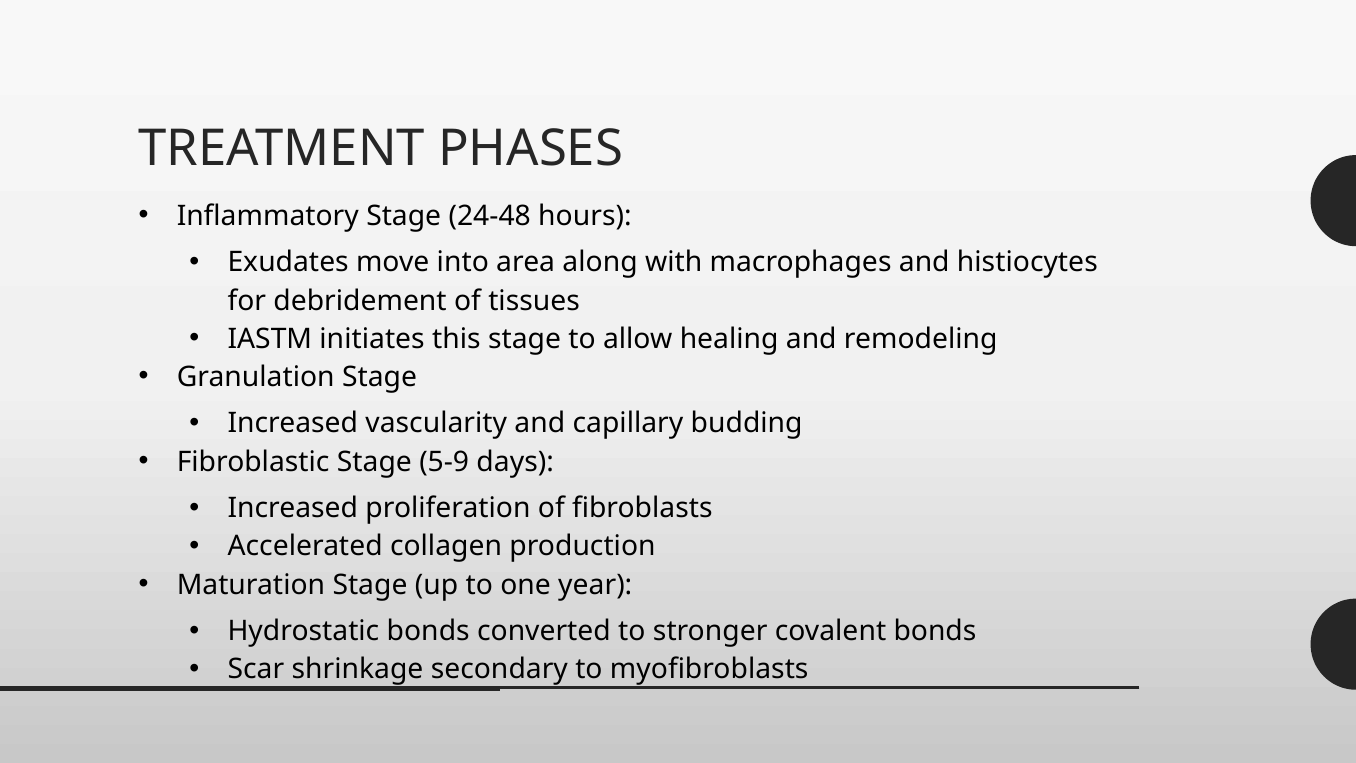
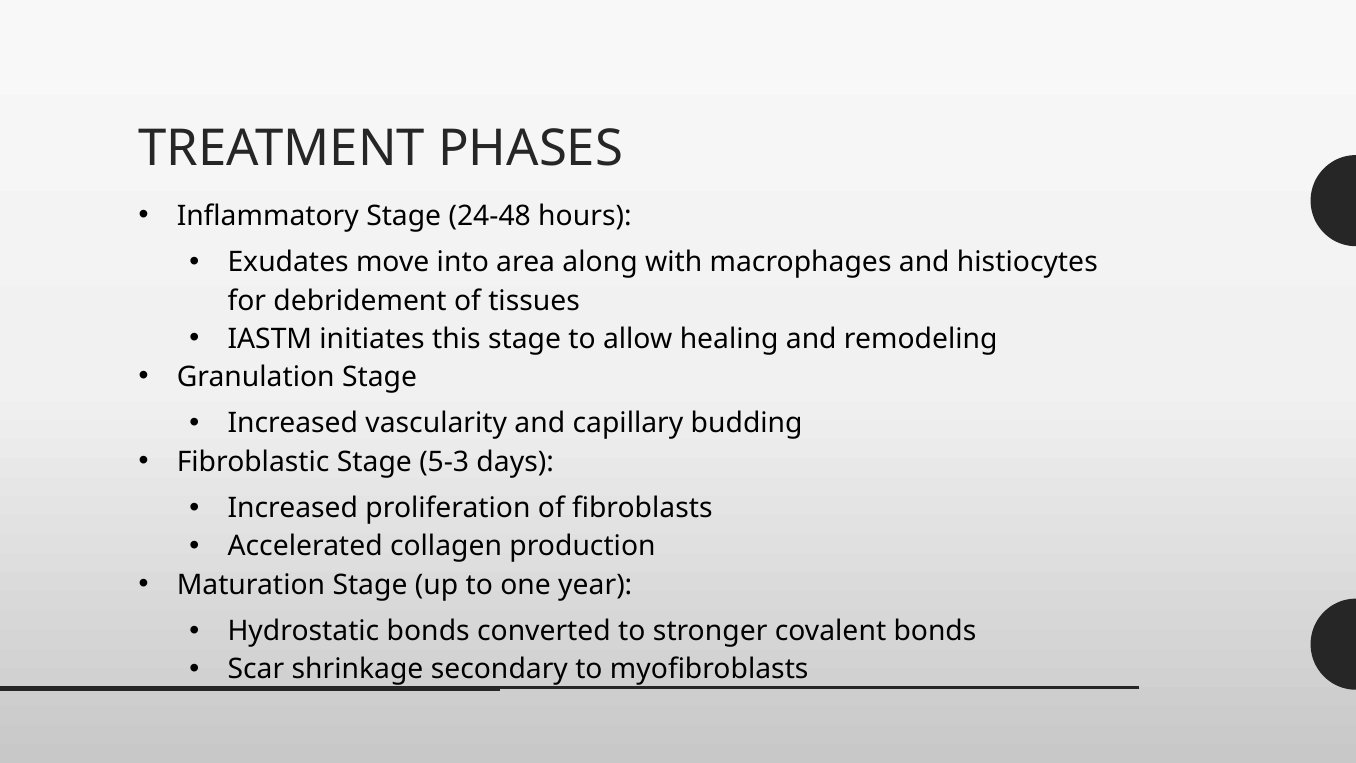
5-9: 5-9 -> 5-3
